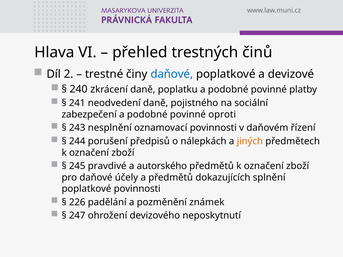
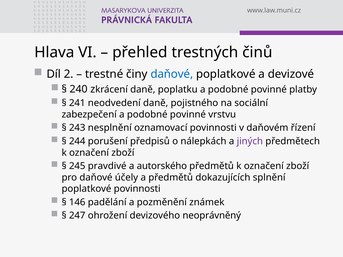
oproti: oproti -> vrstvu
jiných colour: orange -> purple
226: 226 -> 146
neposkytnutí: neposkytnutí -> neoprávněný
